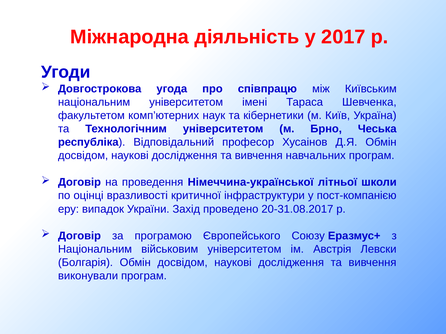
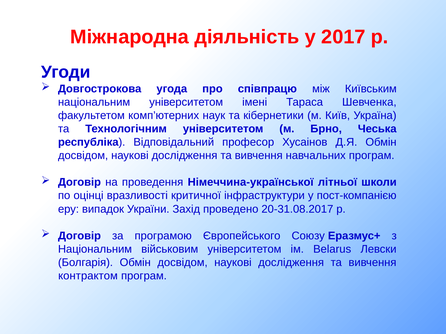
Австрія: Австрія -> Belarus
виконували: виконували -> контрактом
